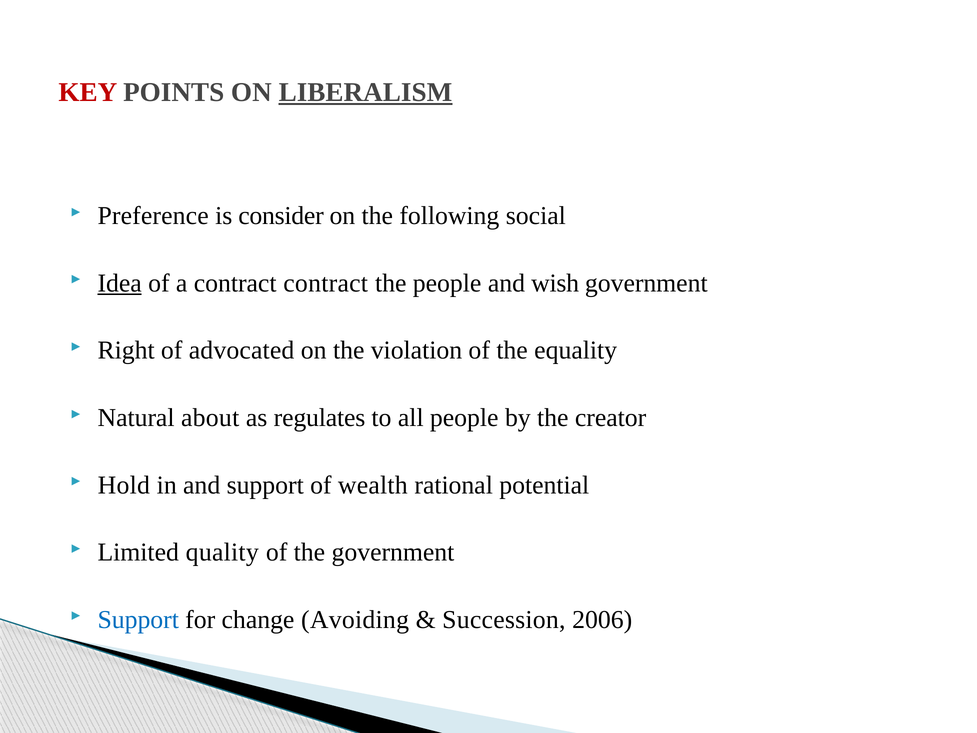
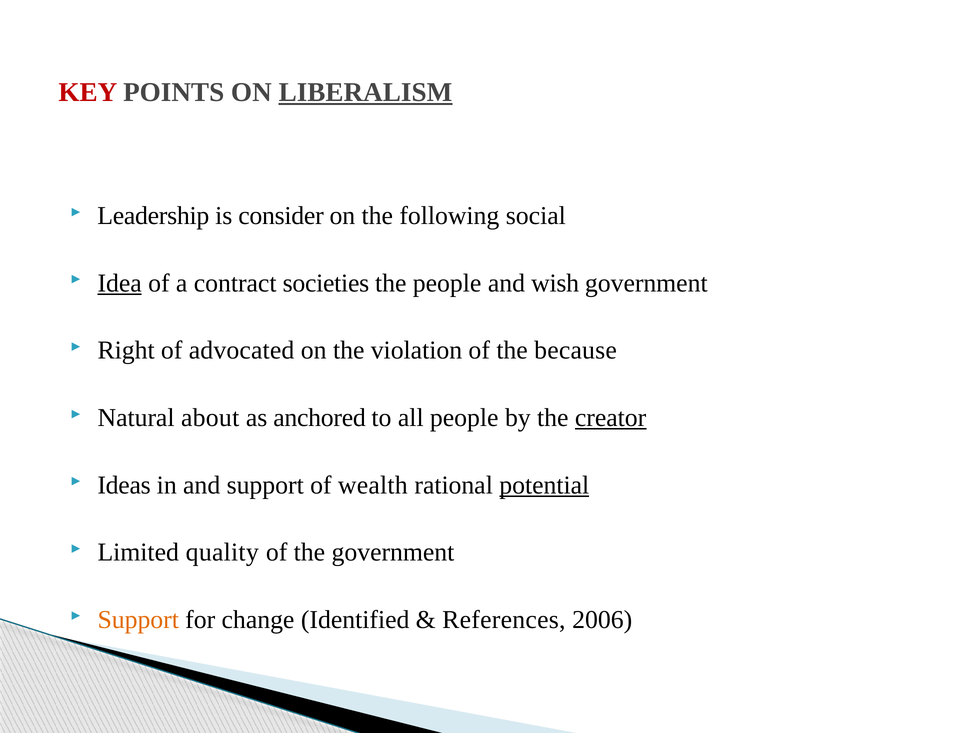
Preference: Preference -> Leadership
contract contract: contract -> societies
equality: equality -> because
regulates: regulates -> anchored
creator underline: none -> present
Hold: Hold -> Ideas
potential underline: none -> present
Support at (138, 619) colour: blue -> orange
Avoiding: Avoiding -> Identified
Succession: Succession -> References
